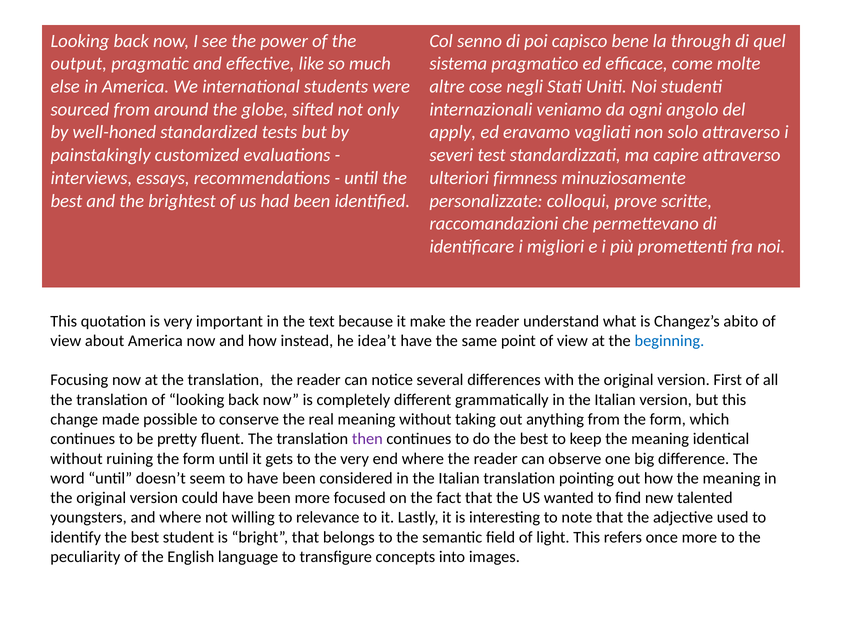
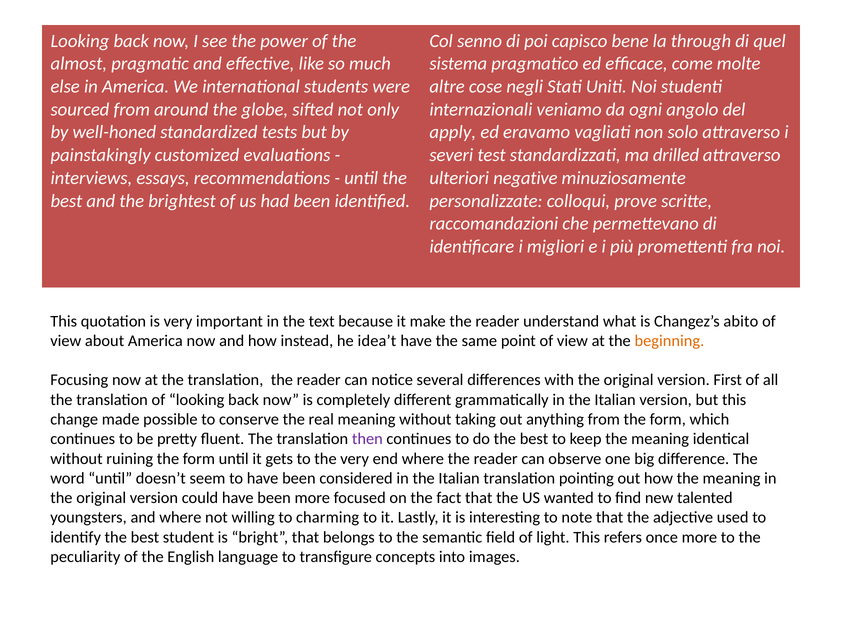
output: output -> almost
capire: capire -> drilled
firmness: firmness -> negative
beginning colour: blue -> orange
relevance: relevance -> charming
